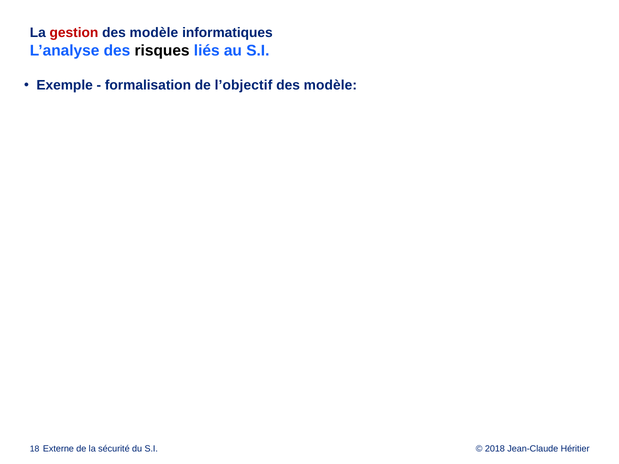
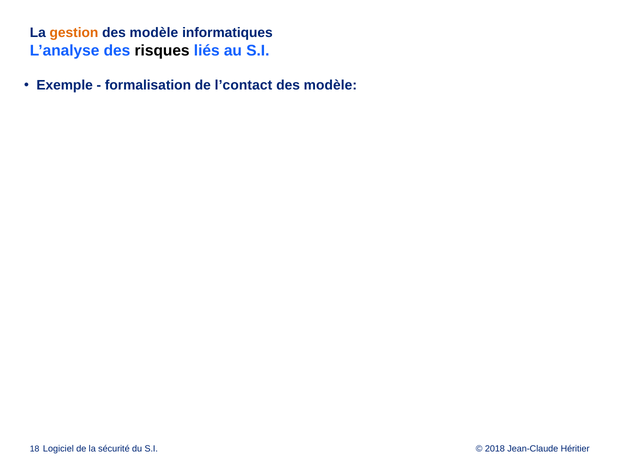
gestion colour: red -> orange
l’objectif: l’objectif -> l’contact
Externe: Externe -> Logiciel
